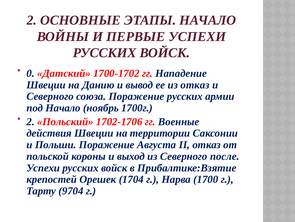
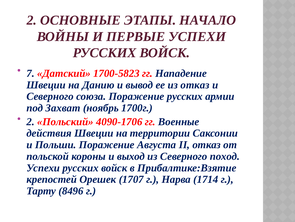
0: 0 -> 7
1700-1702: 1700-1702 -> 1700-5823
под Начало: Начало -> Захват
1702-1706: 1702-1706 -> 4090-1706
после: после -> поход
1704: 1704 -> 1707
1700: 1700 -> 1714
9704: 9704 -> 8496
